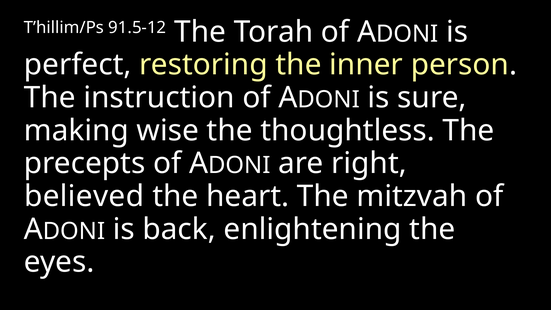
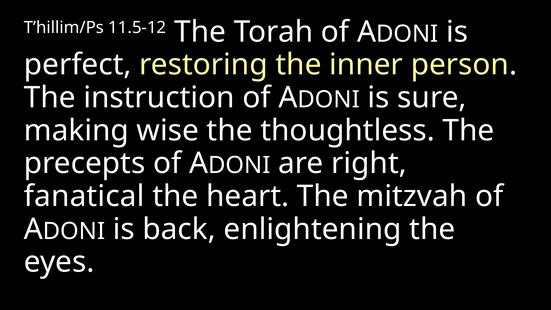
91.5-12: 91.5-12 -> 11.5-12
believed: believed -> fanatical
